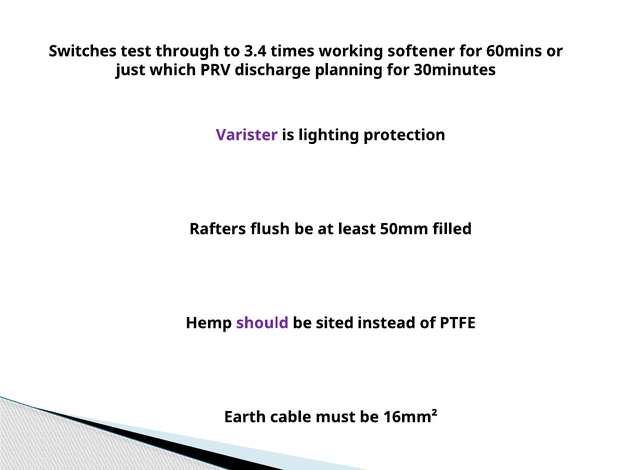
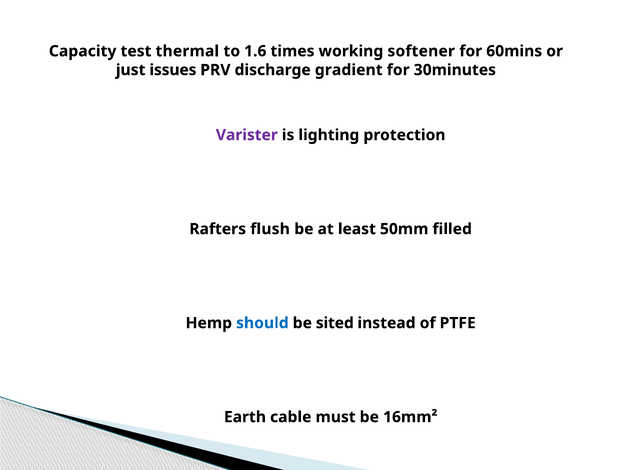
Switches: Switches -> Capacity
through: through -> thermal
3.4: 3.4 -> 1.6
which: which -> issues
planning: planning -> gradient
should colour: purple -> blue
